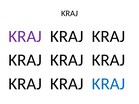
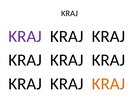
KRAJ at (108, 84) colour: blue -> orange
